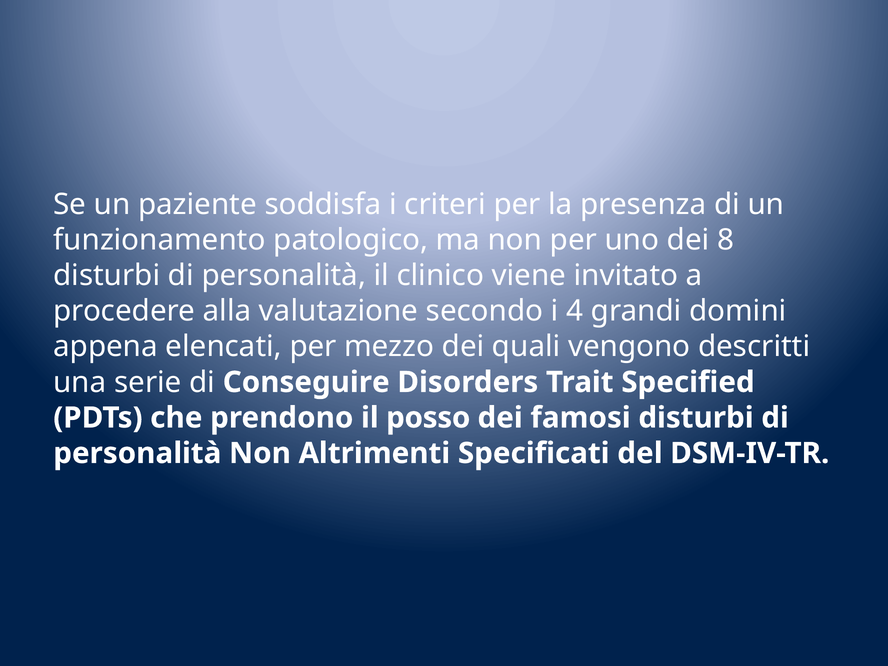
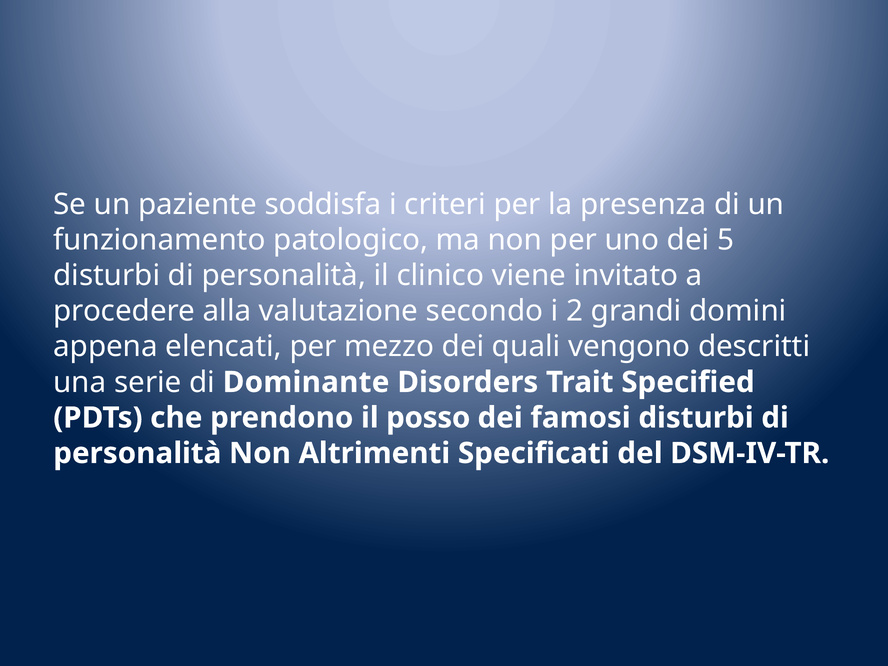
8: 8 -> 5
4: 4 -> 2
Conseguire: Conseguire -> Dominante
